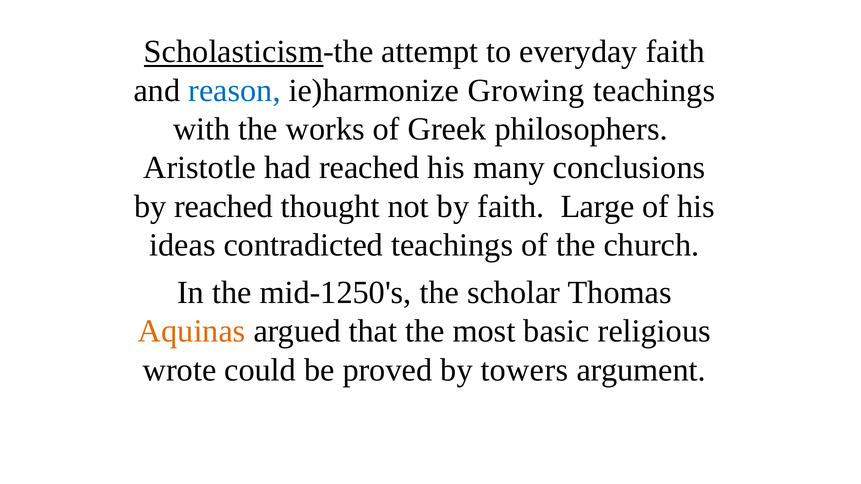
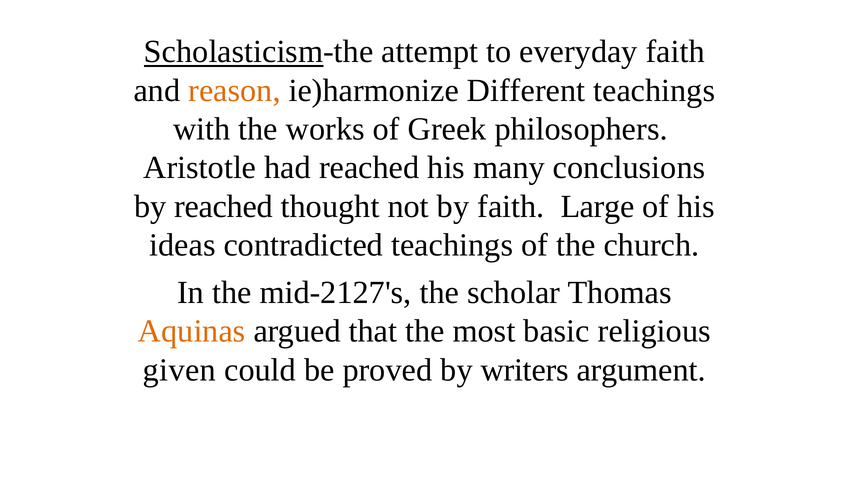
reason colour: blue -> orange
Growing: Growing -> Different
mid-1250's: mid-1250's -> mid-2127's
wrote: wrote -> given
towers: towers -> writers
